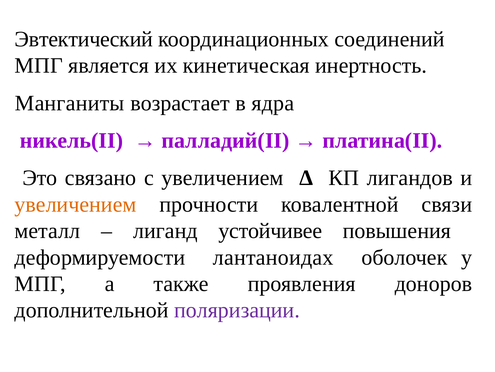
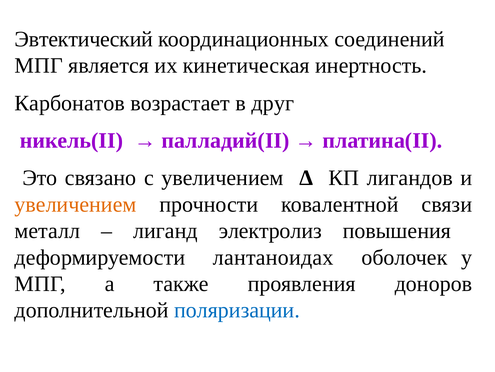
Манганиты: Манганиты -> Карбонатов
ядра: ядра -> друг
устойчивее: устойчивее -> электролиз
поляризации colour: purple -> blue
